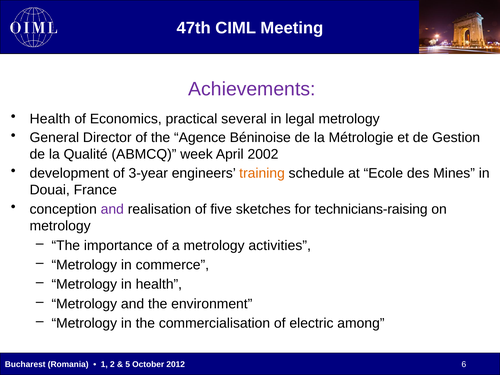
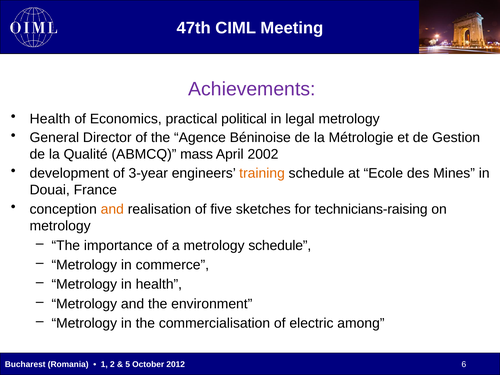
several: several -> political
week: week -> mass
and at (112, 209) colour: purple -> orange
metrology activities: activities -> schedule
